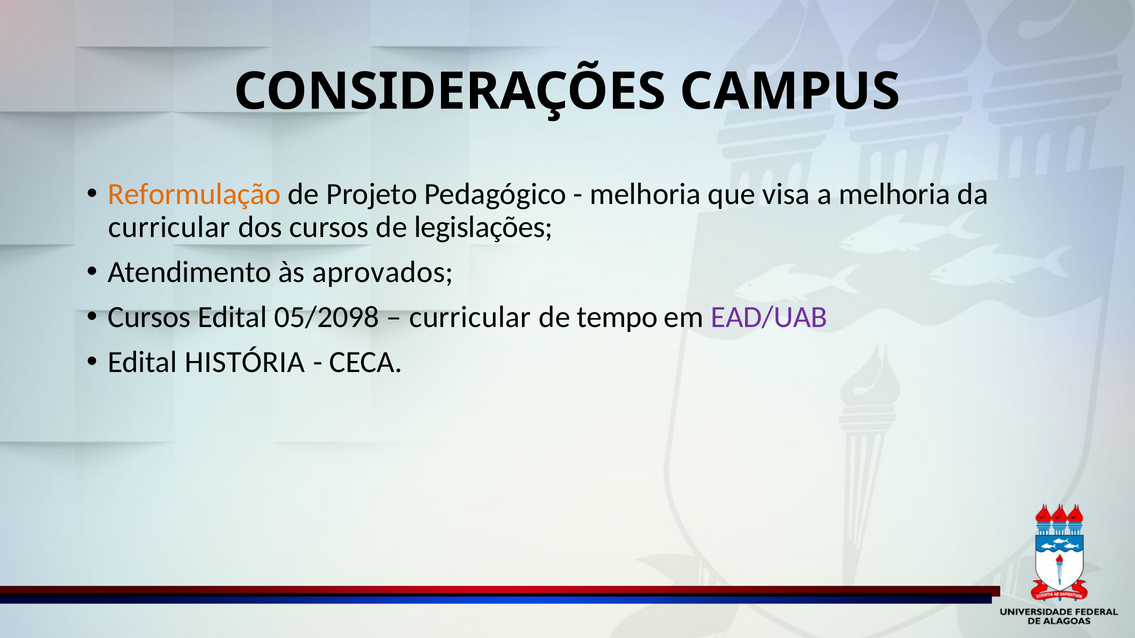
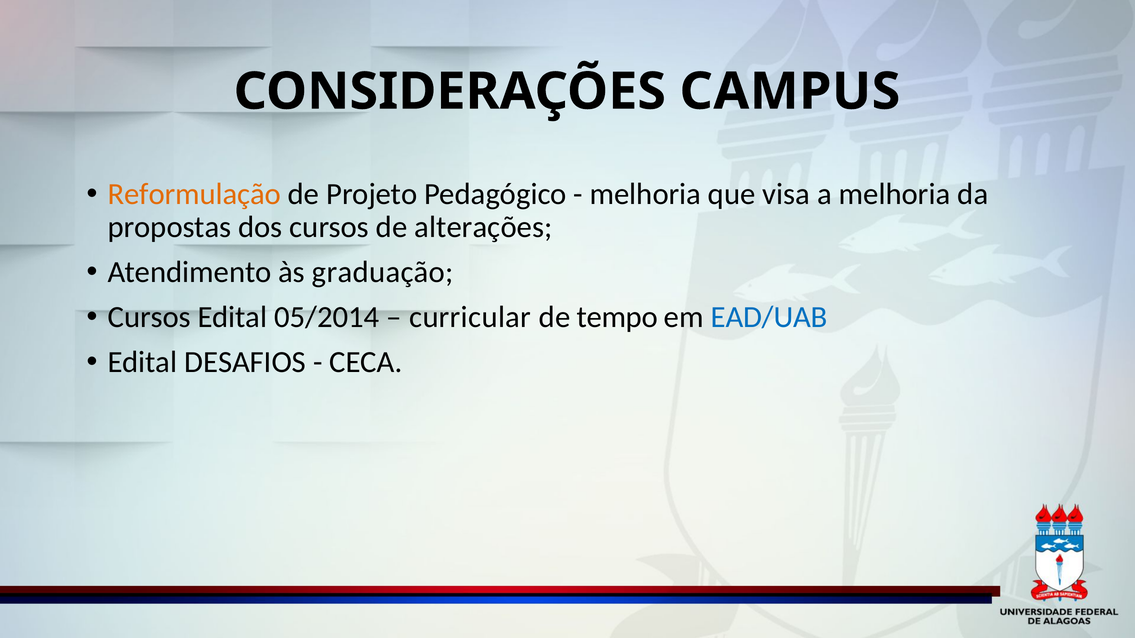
curricular at (169, 228): curricular -> propostas
legislações: legislações -> alterações
aprovados: aprovados -> graduação
05/2098: 05/2098 -> 05/2014
EAD/UAB colour: purple -> blue
HISTÓRIA: HISTÓRIA -> DESAFIOS
